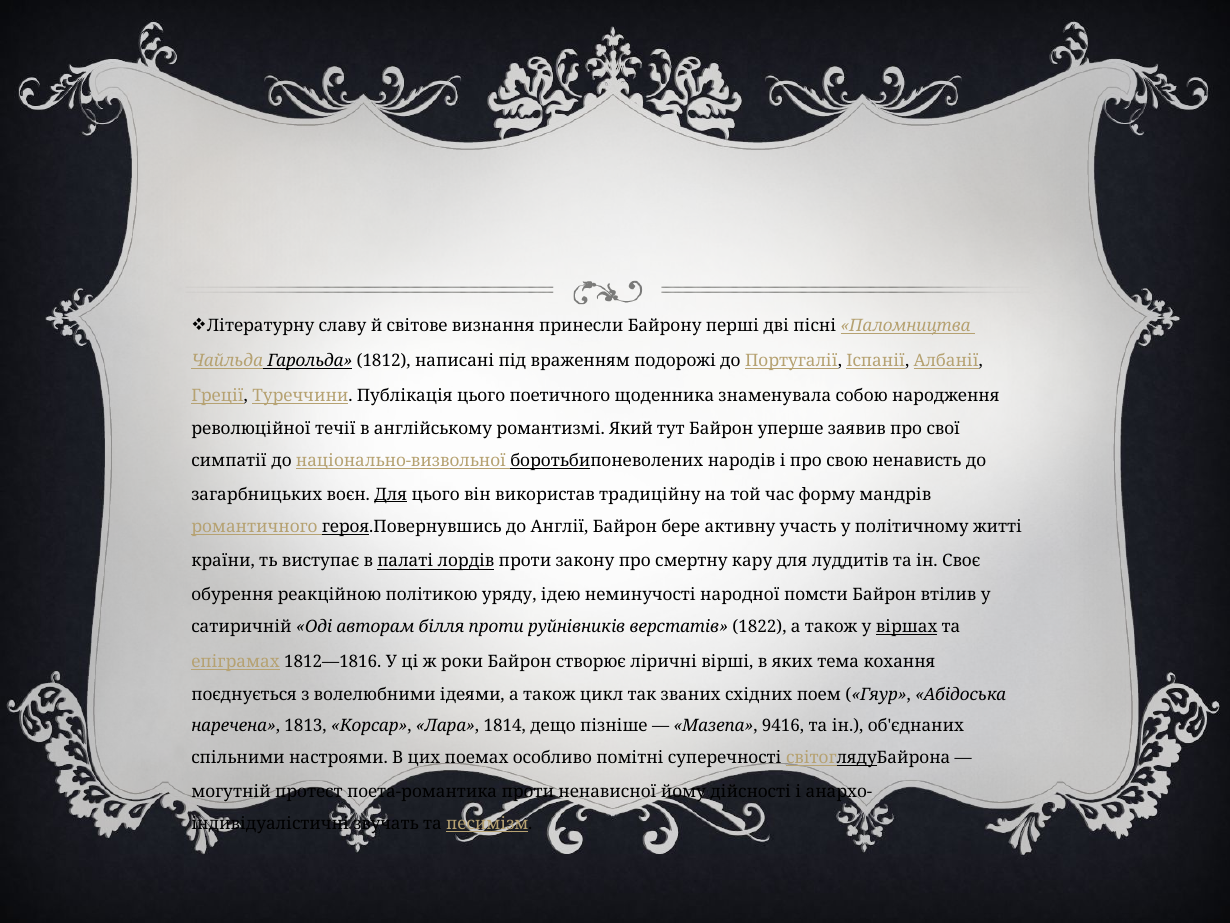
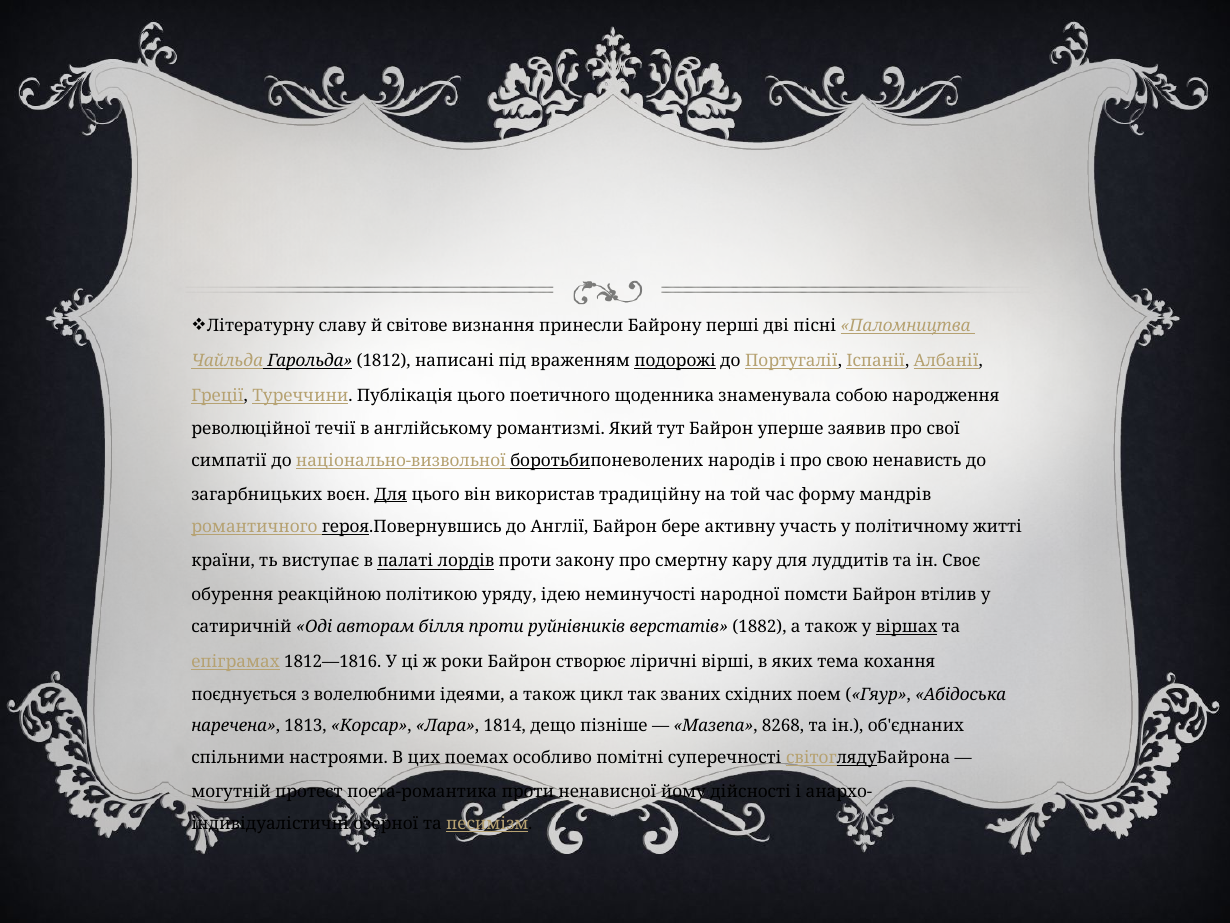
подорожі underline: none -> present
1822: 1822 -> 1882
9416: 9416 -> 8268
звучать: звучать -> озерної
